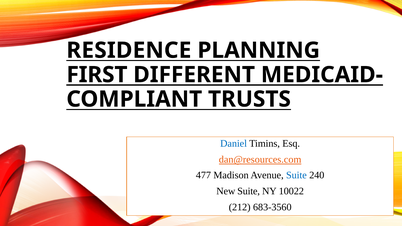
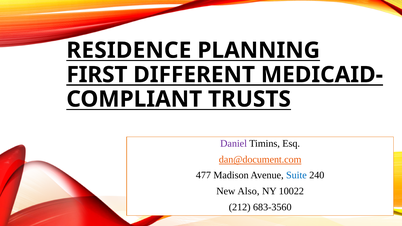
Daniel colour: blue -> purple
dan@resources.com: dan@resources.com -> dan@document.com
New Suite: Suite -> Also
